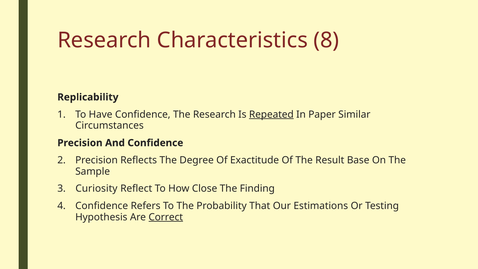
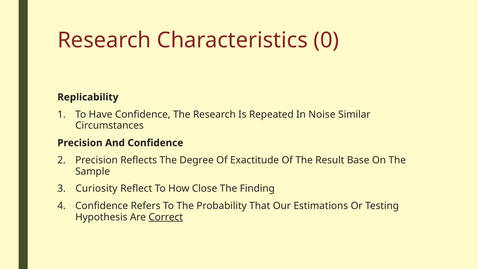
8: 8 -> 0
Repeated underline: present -> none
Paper: Paper -> Noise
